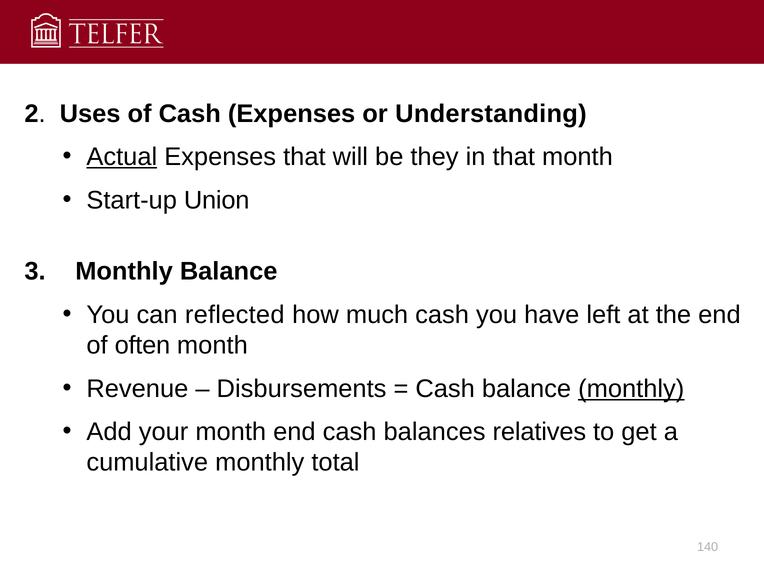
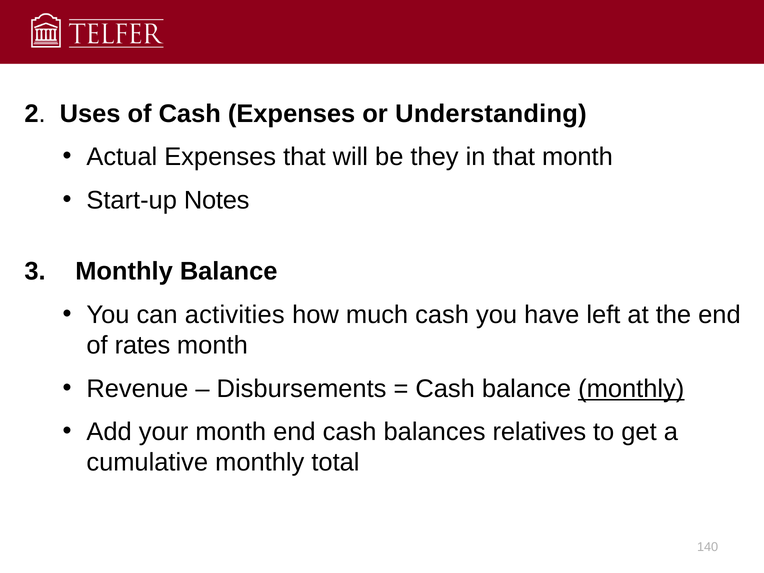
Actual underline: present -> none
Union: Union -> Notes
reflected: reflected -> activities
often: often -> rates
